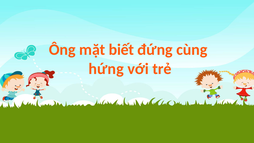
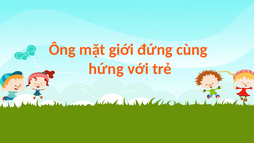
biết: biết -> giới
